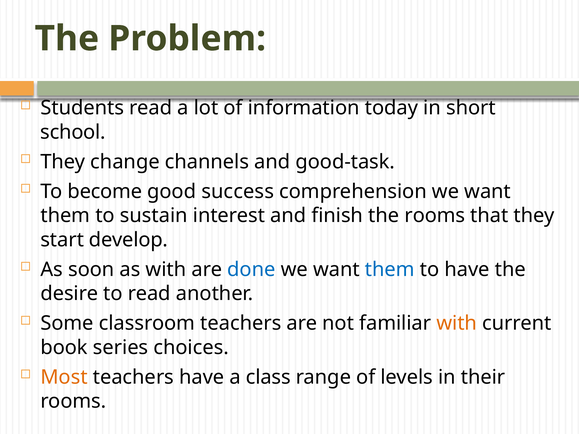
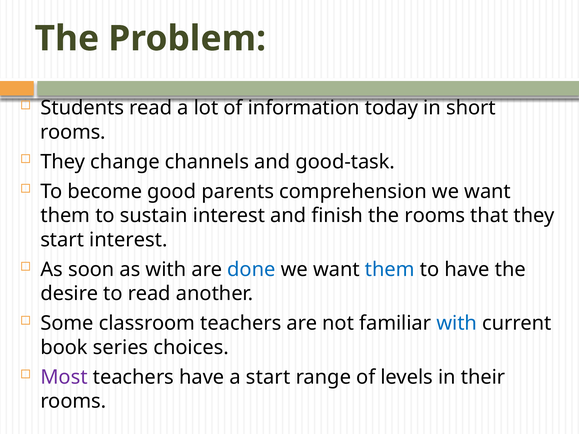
school at (73, 132): school -> rooms
success: success -> parents
start develop: develop -> interest
with at (457, 323) colour: orange -> blue
Most colour: orange -> purple
a class: class -> start
